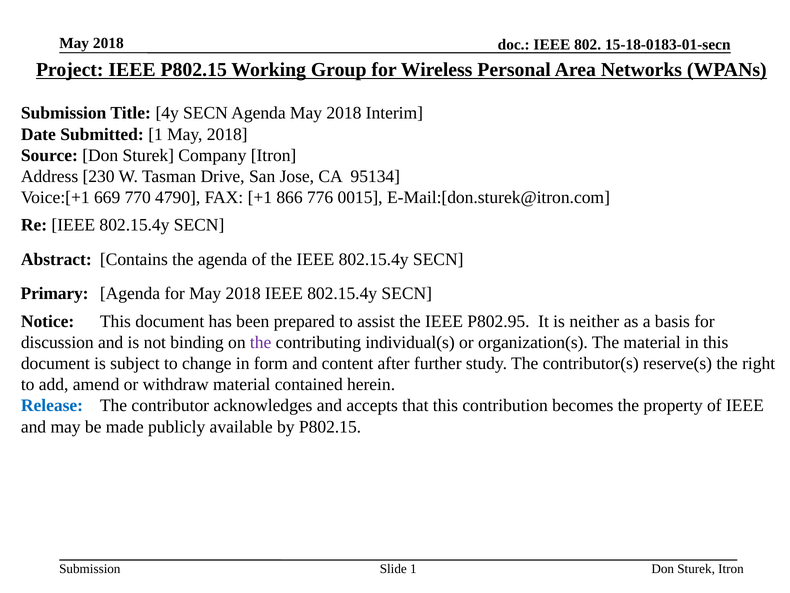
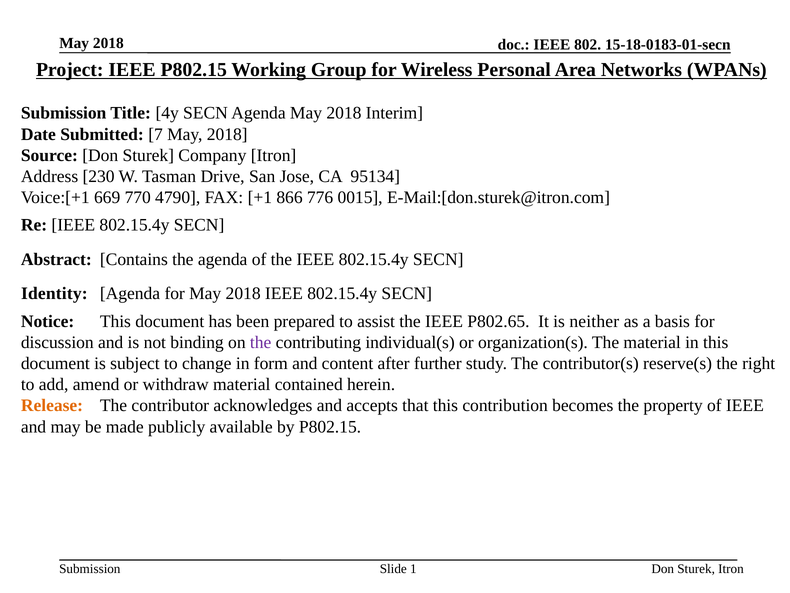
Submitted 1: 1 -> 7
Primary: Primary -> Identity
P802.95: P802.95 -> P802.65
Release colour: blue -> orange
